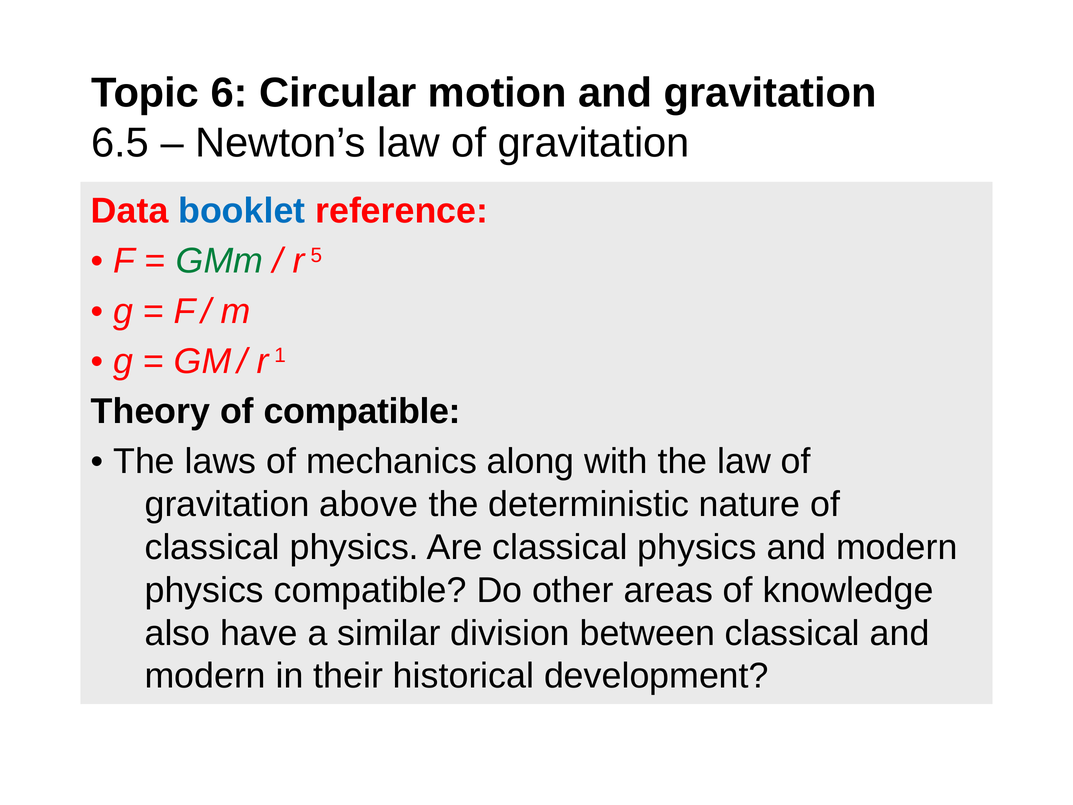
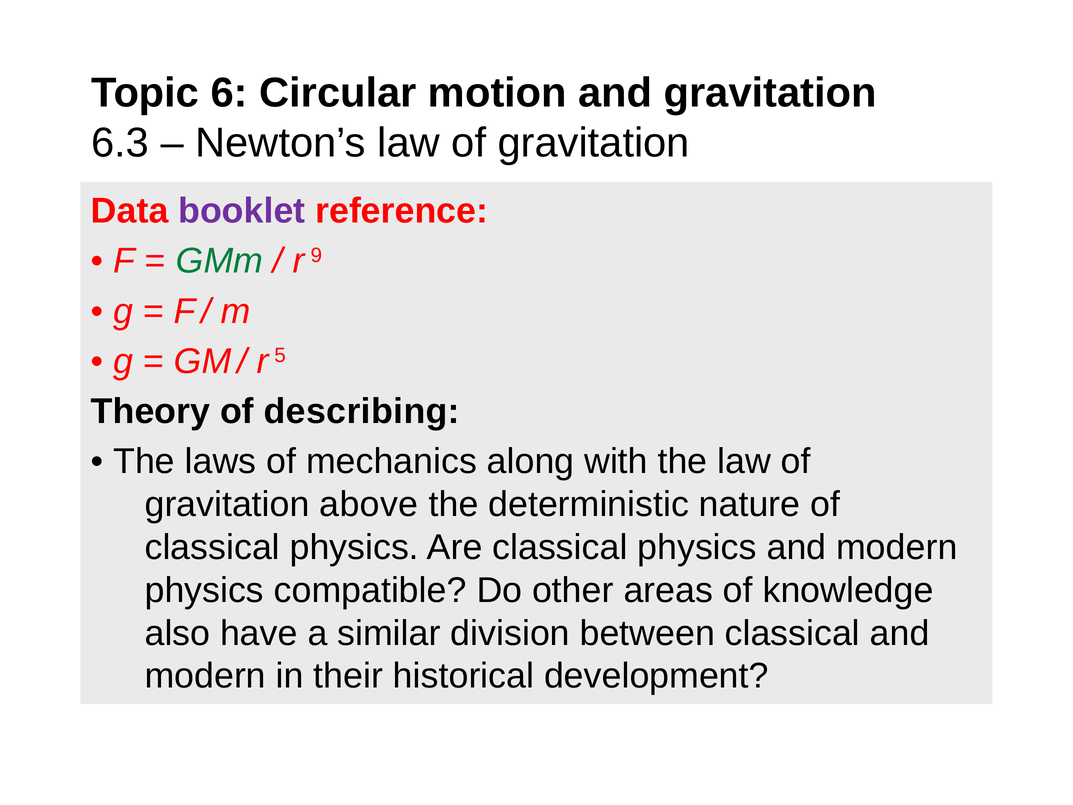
6.5: 6.5 -> 6.3
booklet colour: blue -> purple
5: 5 -> 9
1: 1 -> 5
of compatible: compatible -> describing
